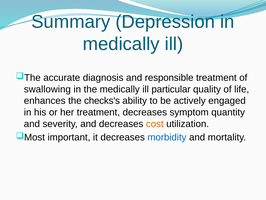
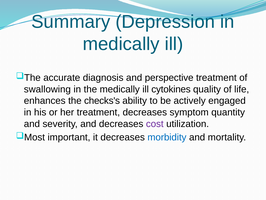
responsible: responsible -> perspective
particular: particular -> cytokines
cost colour: orange -> purple
